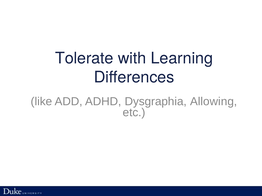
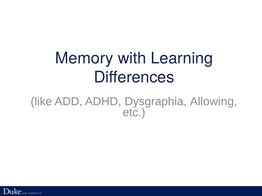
Tolerate: Tolerate -> Memory
